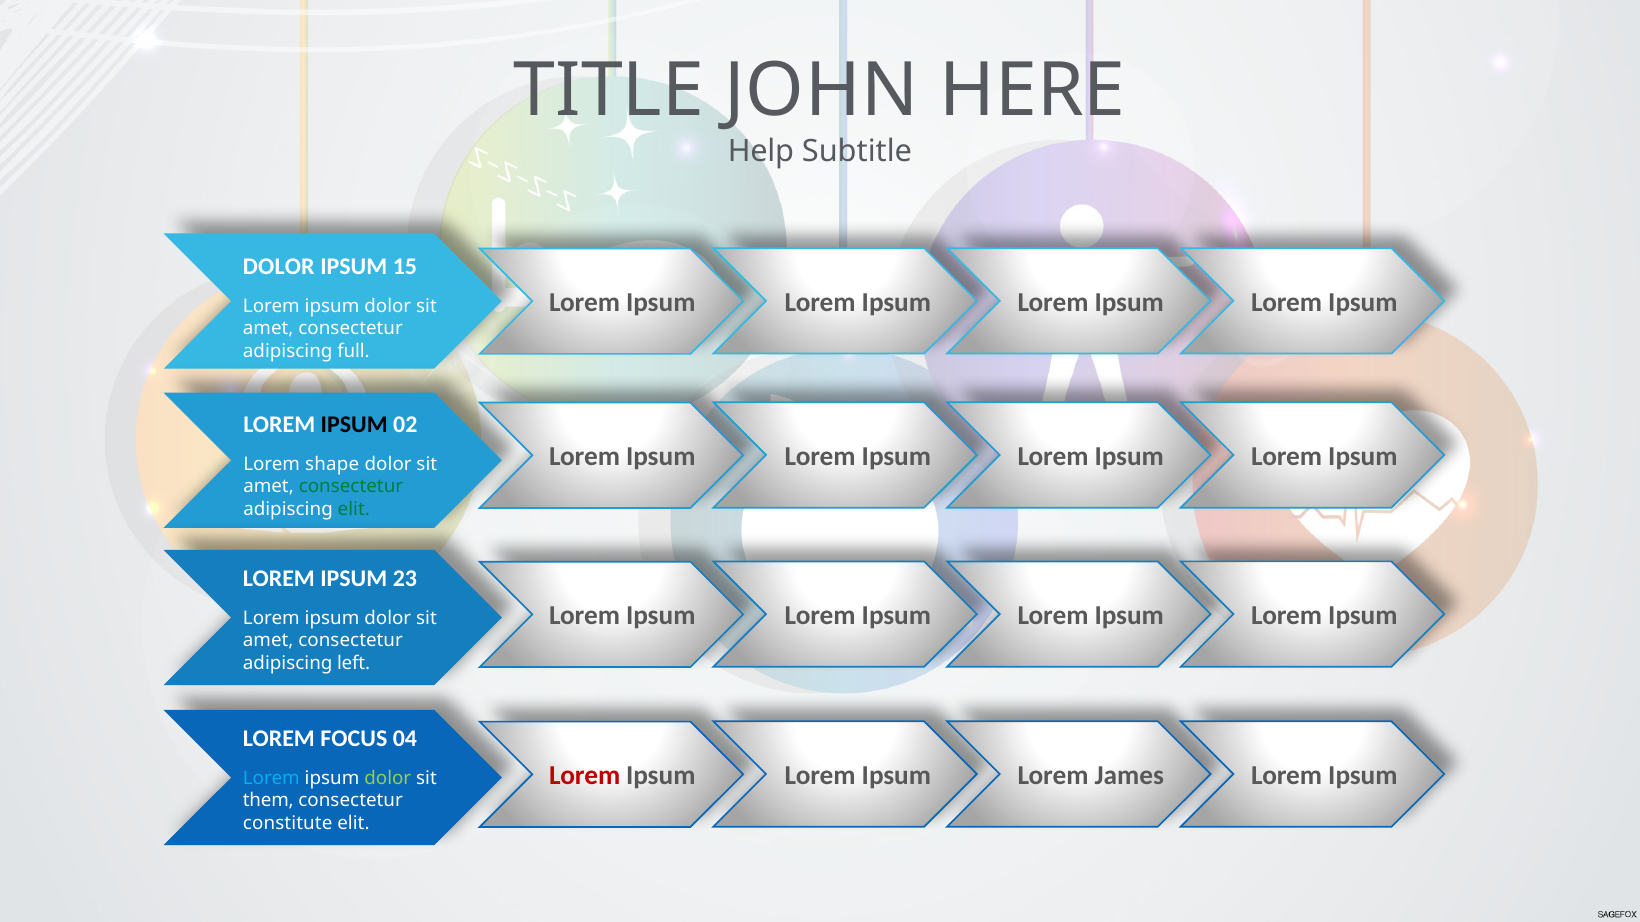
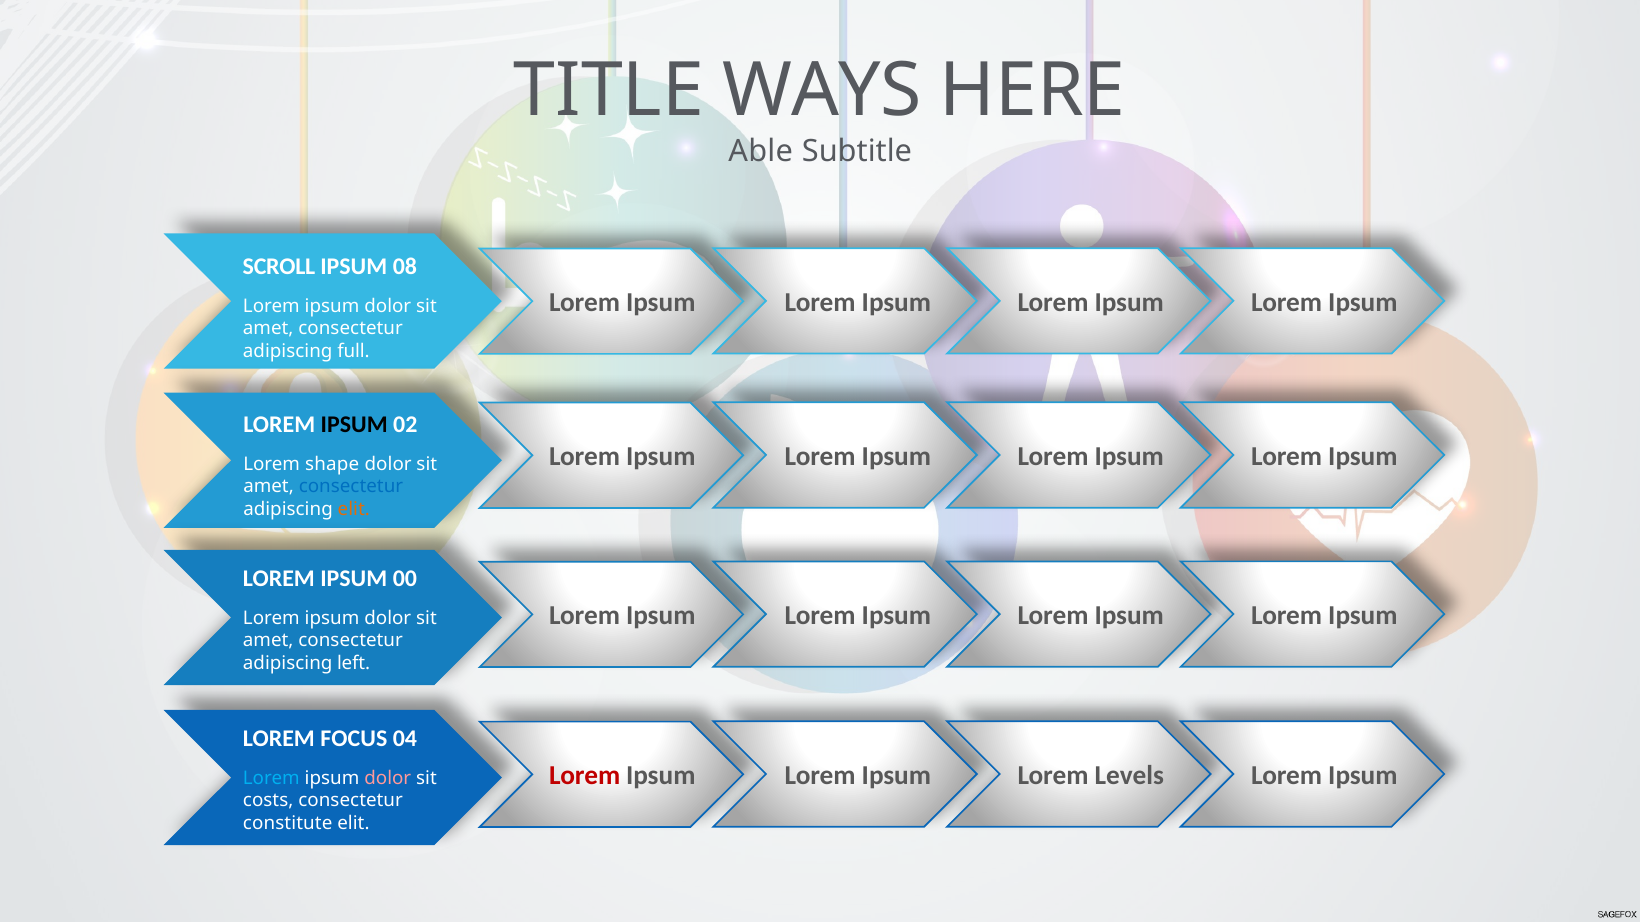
JOHN: JOHN -> WAYS
Help: Help -> Able
DOLOR at (279, 266): DOLOR -> SCROLL
15: 15 -> 08
consectetur at (351, 487) colour: green -> blue
elit at (354, 509) colour: green -> orange
23: 23 -> 00
James: James -> Levels
dolor at (388, 778) colour: light green -> pink
them: them -> costs
